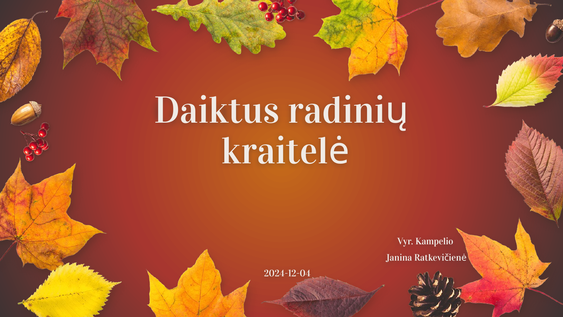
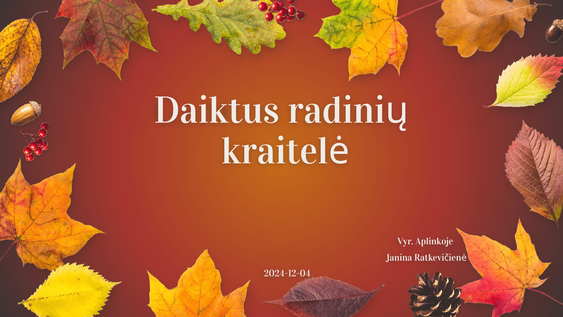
Kampelio: Kampelio -> Aplinkoje
